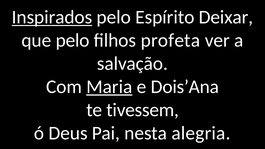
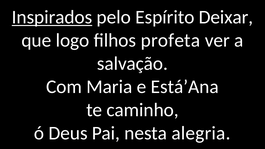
que pelo: pelo -> logo
Maria underline: present -> none
Dois’Ana: Dois’Ana -> Está’Ana
tivessem: tivessem -> caminho
